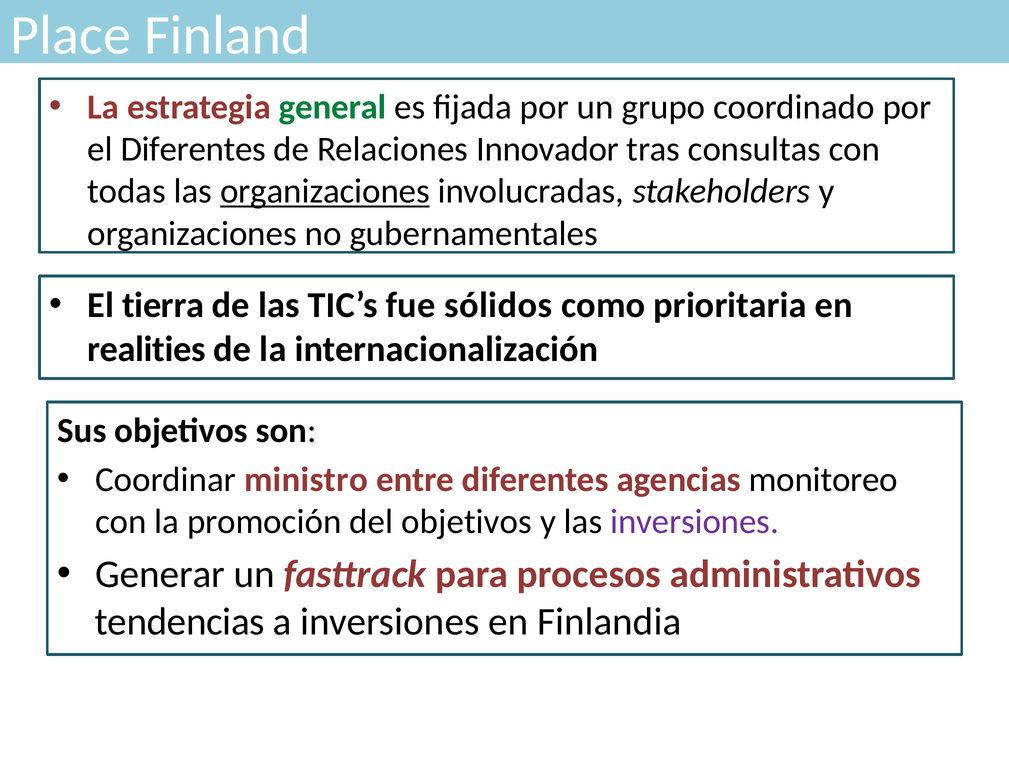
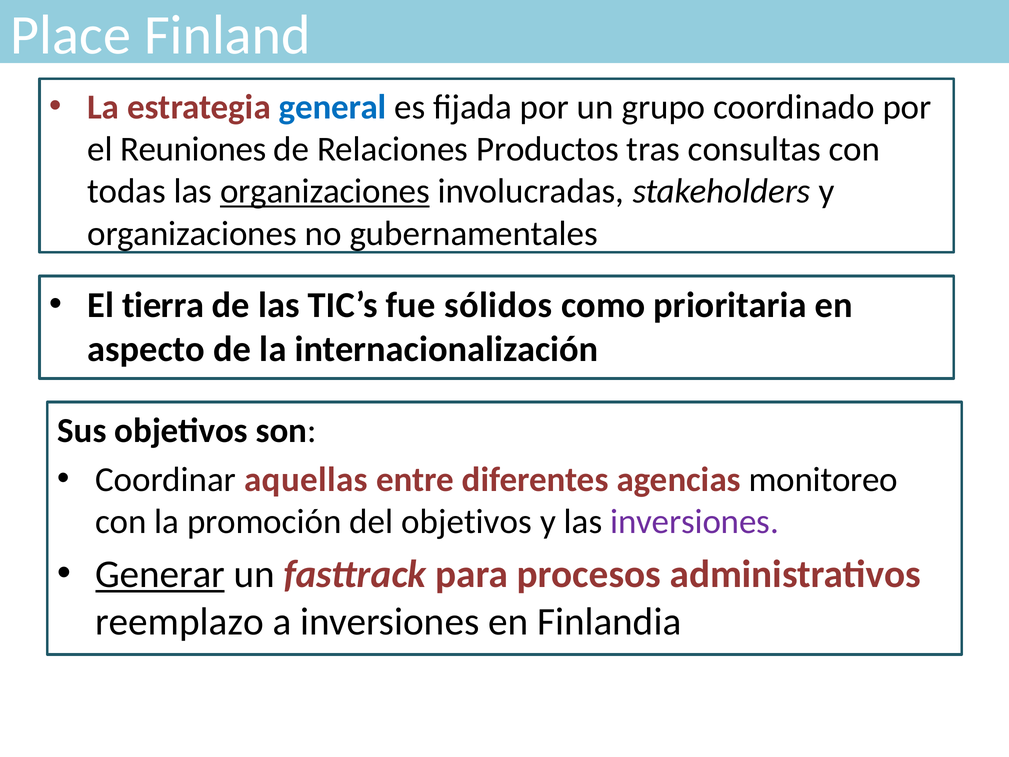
general colour: green -> blue
el Diferentes: Diferentes -> Reuniones
Innovador: Innovador -> Productos
realities: realities -> aspecto
ministro: ministro -> aquellas
Generar underline: none -> present
tendencias: tendencias -> reemplazo
